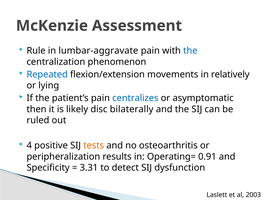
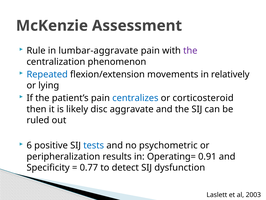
the at (190, 51) colour: blue -> purple
asymptomatic: asymptomatic -> corticosteroid
bilaterally: bilaterally -> aggravate
4: 4 -> 6
tests colour: orange -> blue
osteoarthritis: osteoarthritis -> psychometric
3.31: 3.31 -> 0.77
